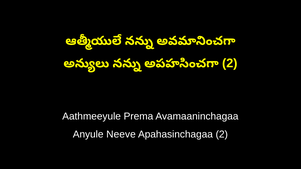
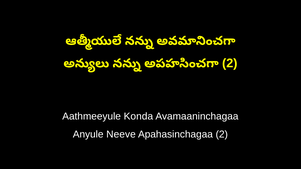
Prema: Prema -> Konda
